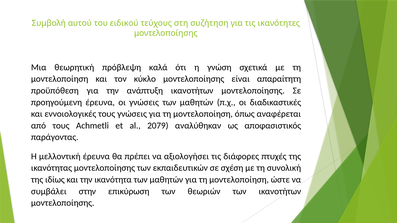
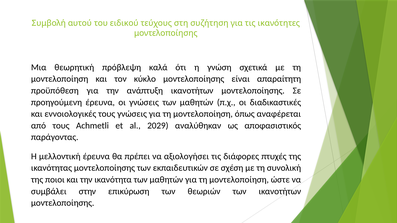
2079: 2079 -> 2029
ιδίως: ιδίως -> ποιοι
